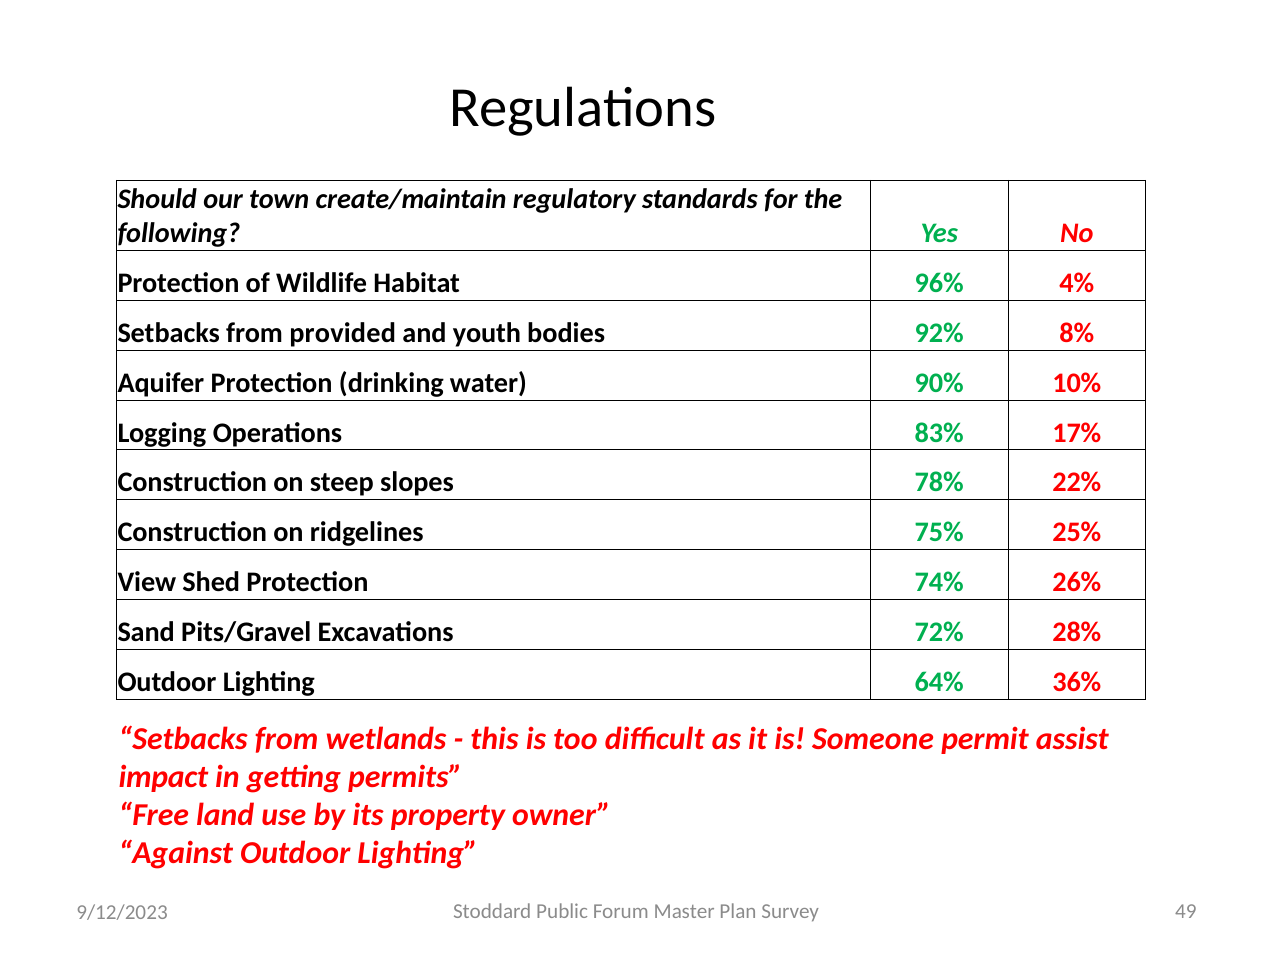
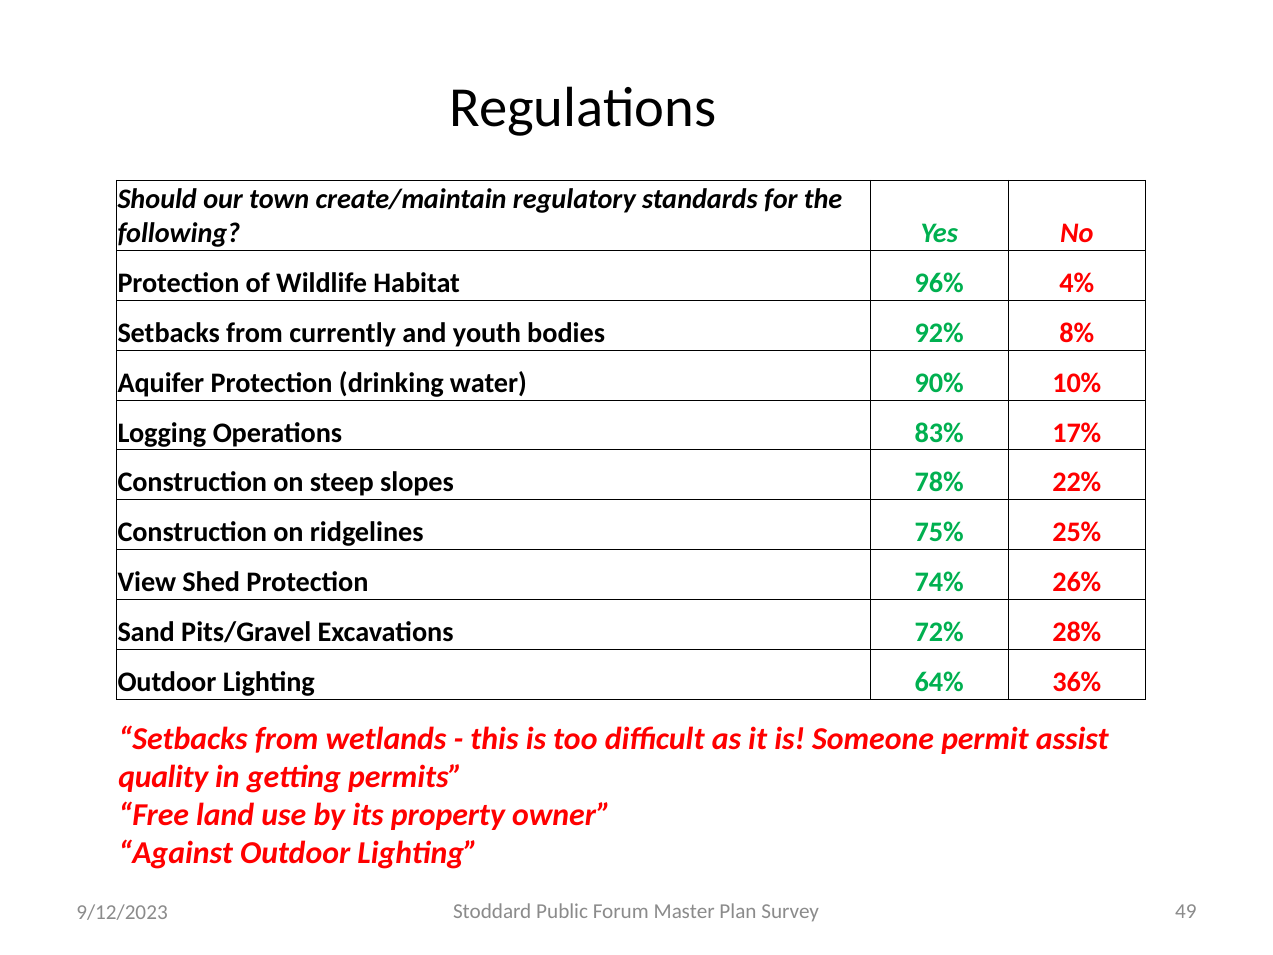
provided: provided -> currently
impact: impact -> quality
